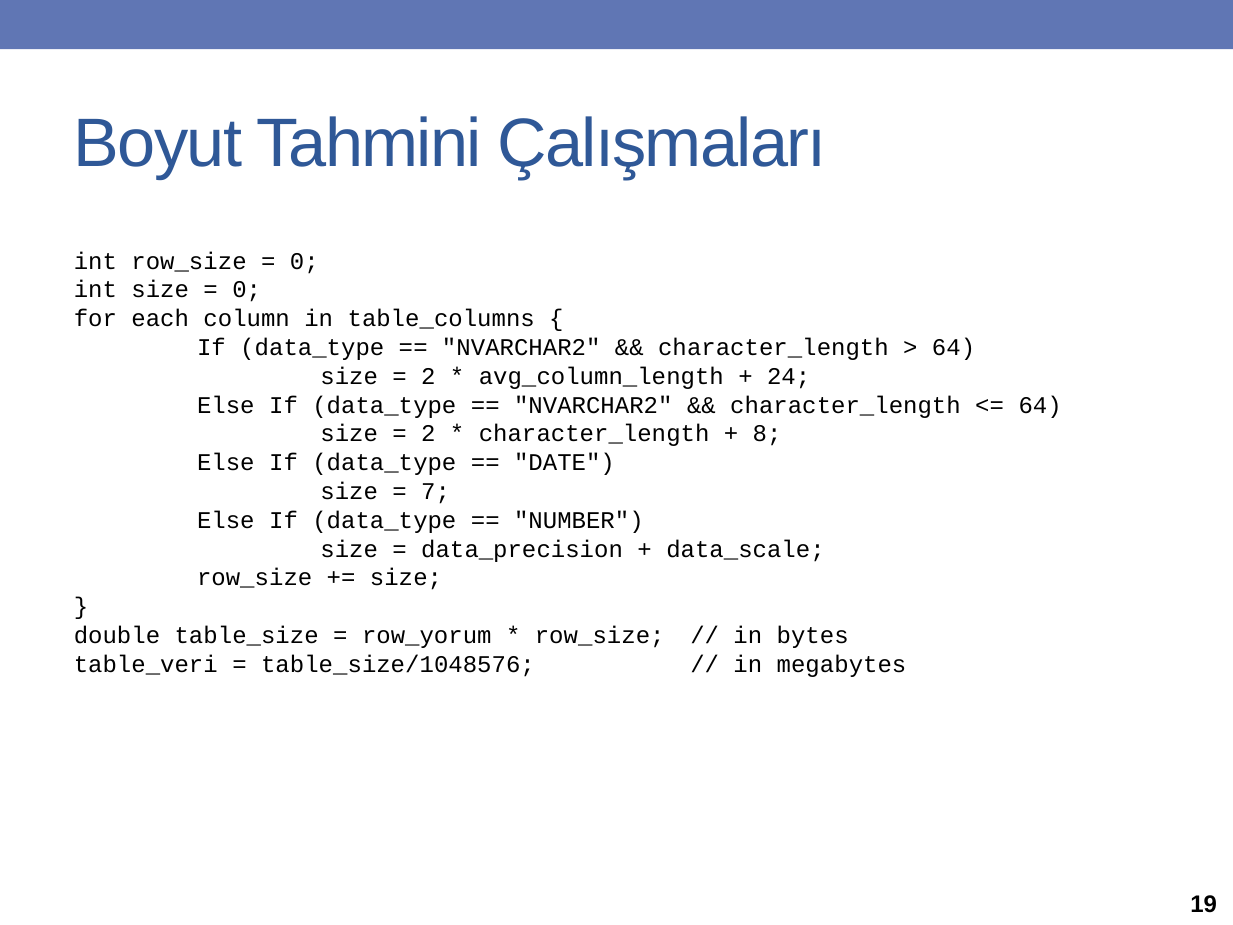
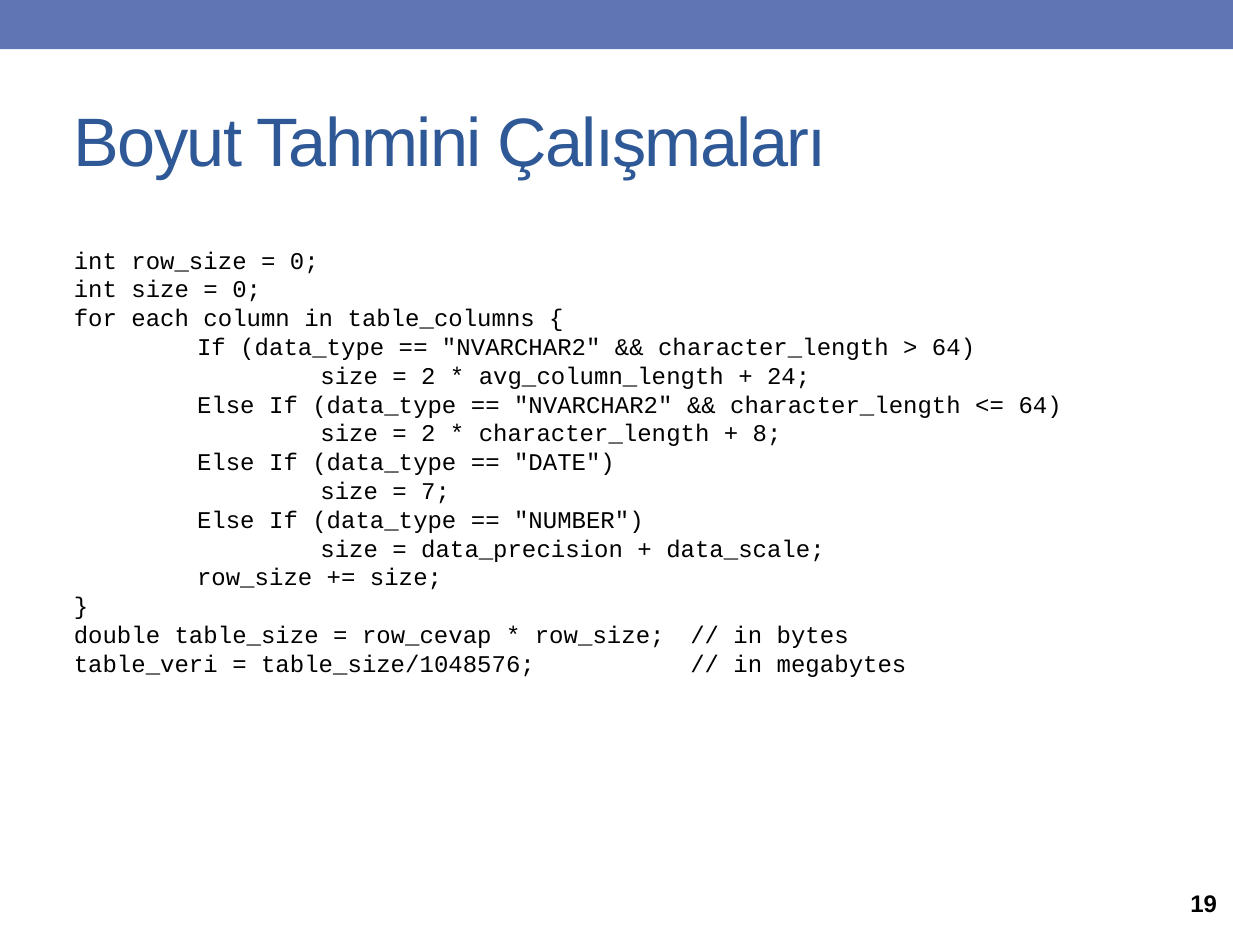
row_yorum: row_yorum -> row_cevap
